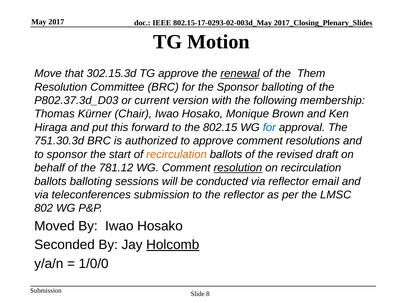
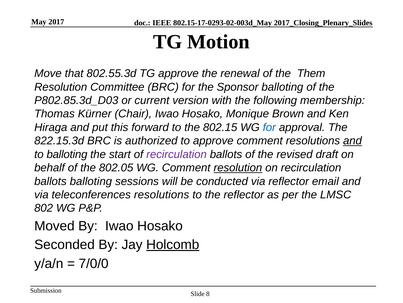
302.15.3d: 302.15.3d -> 802.55.3d
renewal underline: present -> none
P802.37.3d_D03: P802.37.3d_D03 -> P802.85.3d_D03
751.30.3d: 751.30.3d -> 822.15.3d
and at (352, 141) underline: none -> present
to sponsor: sponsor -> balloting
recirculation at (177, 154) colour: orange -> purple
781.12: 781.12 -> 802.05
teleconferences submission: submission -> resolutions
1/0/0: 1/0/0 -> 7/0/0
